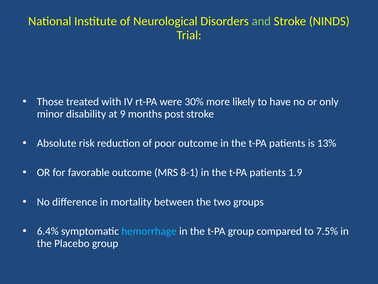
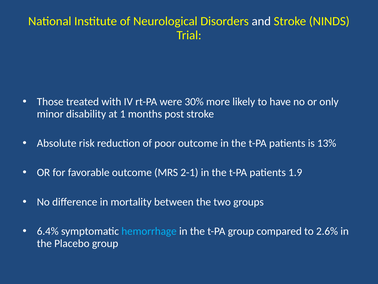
and colour: light green -> white
9: 9 -> 1
8-1: 8-1 -> 2-1
7.5%: 7.5% -> 2.6%
